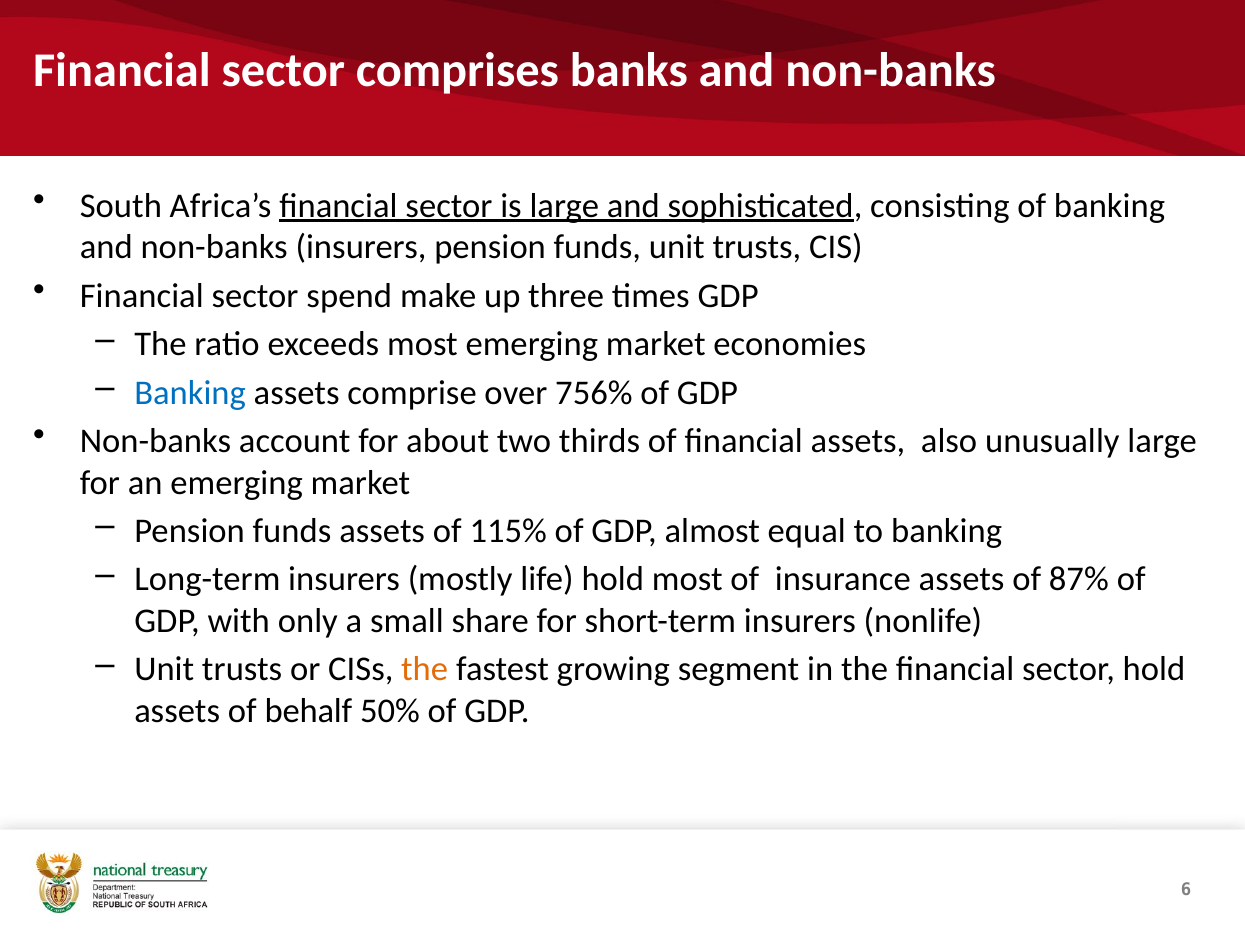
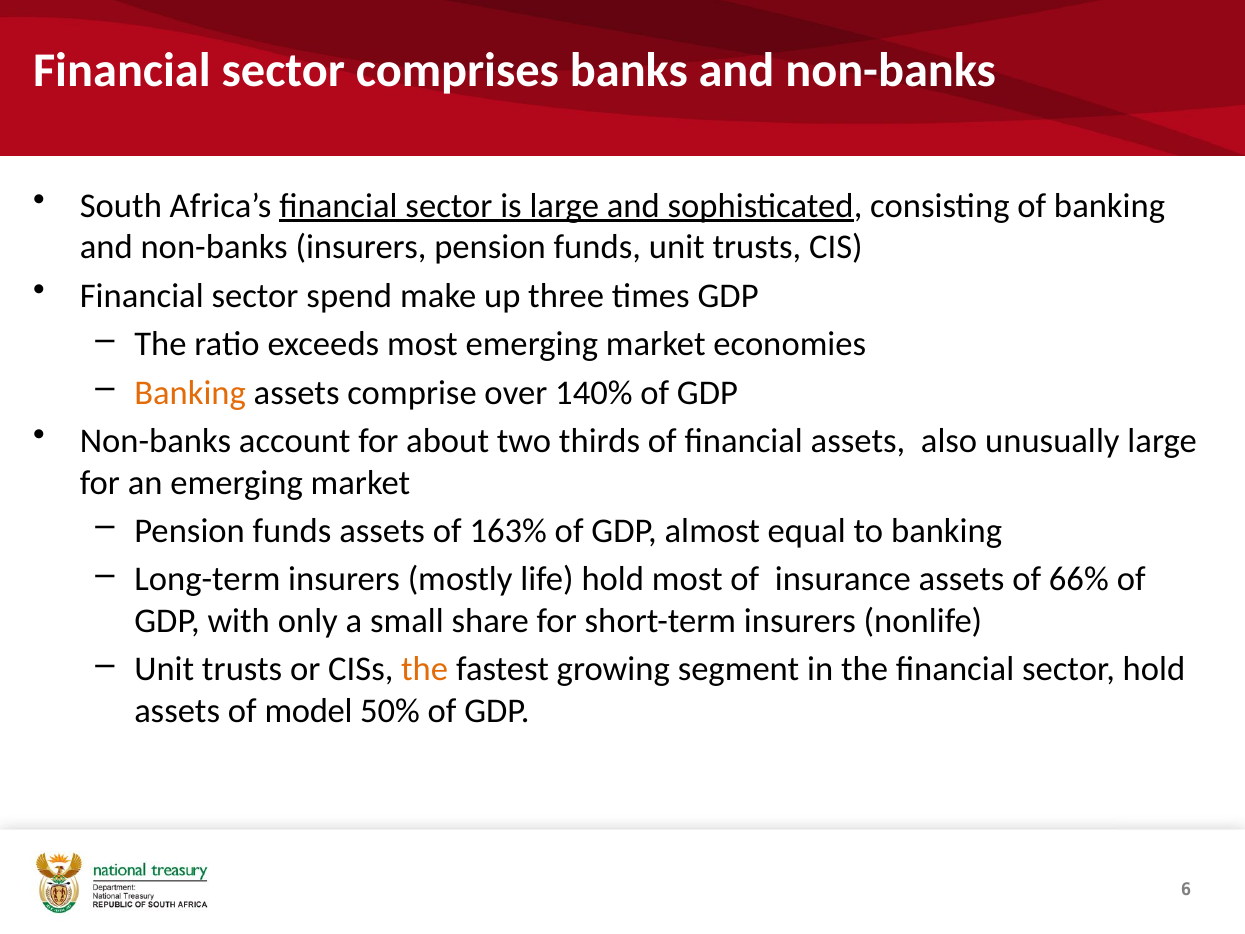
Banking at (190, 393) colour: blue -> orange
756%: 756% -> 140%
115%: 115% -> 163%
87%: 87% -> 66%
behalf: behalf -> model
